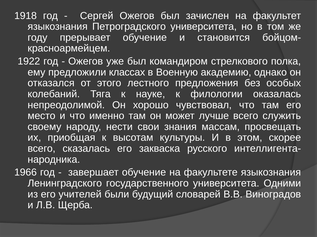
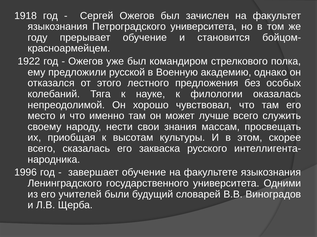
классах: классах -> русской
1966: 1966 -> 1996
